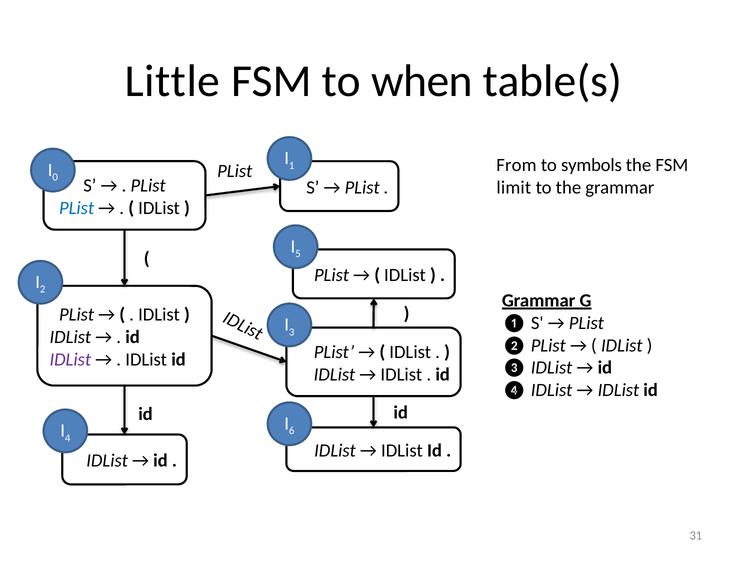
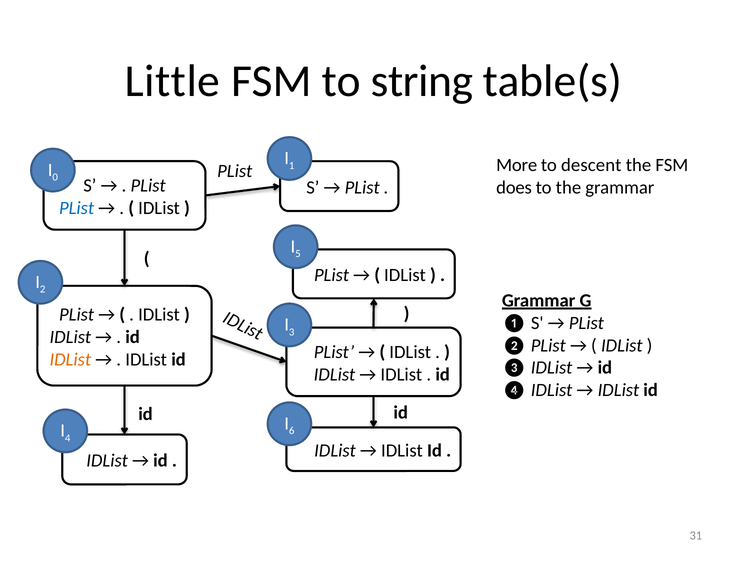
when: when -> string
From: From -> More
symbols: symbols -> descent
limit: limit -> does
IDList at (70, 359) colour: purple -> orange
